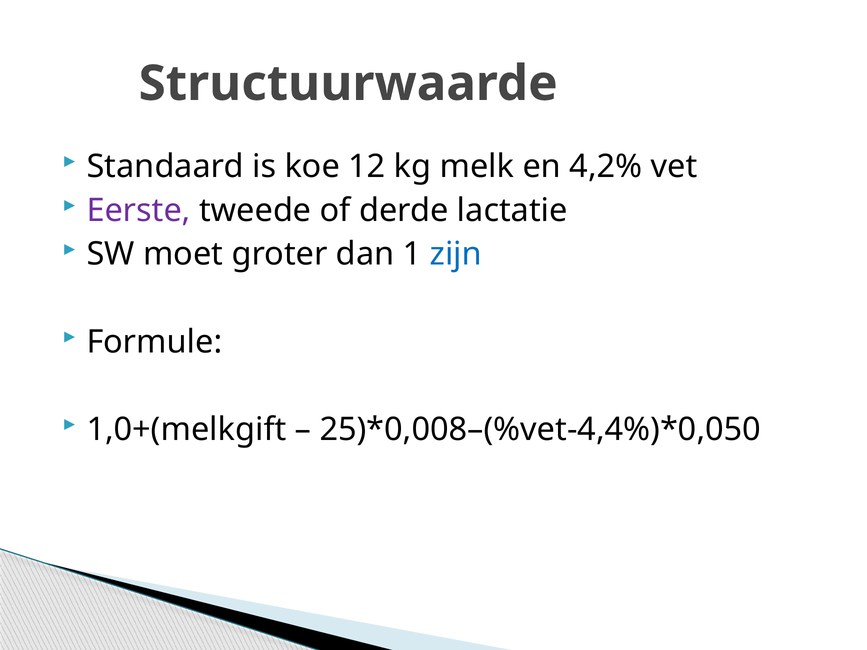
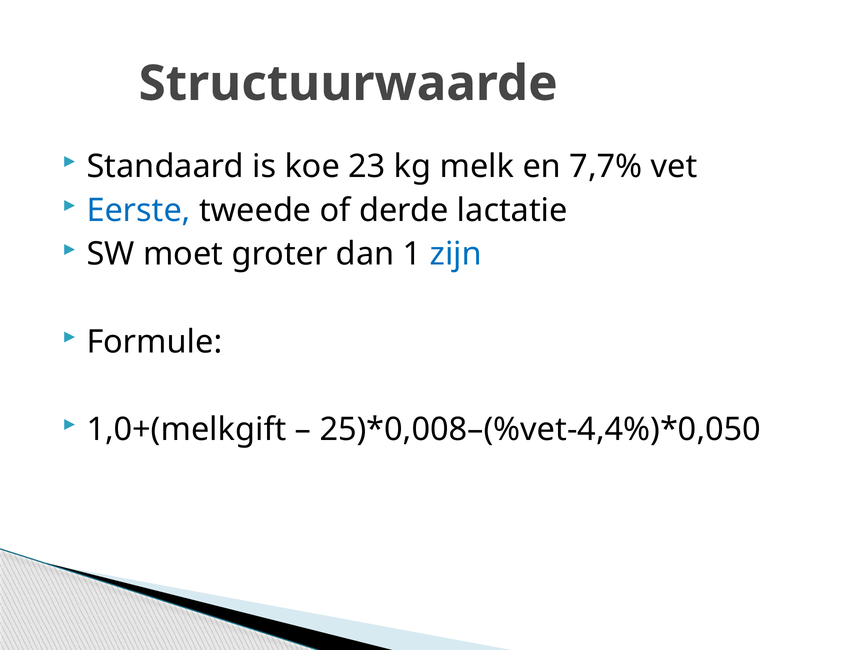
12: 12 -> 23
4,2%: 4,2% -> 7,7%
Eerste colour: purple -> blue
